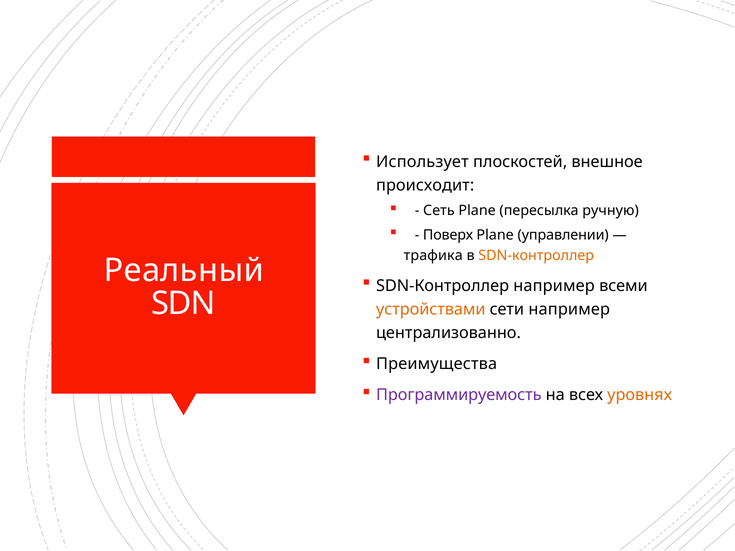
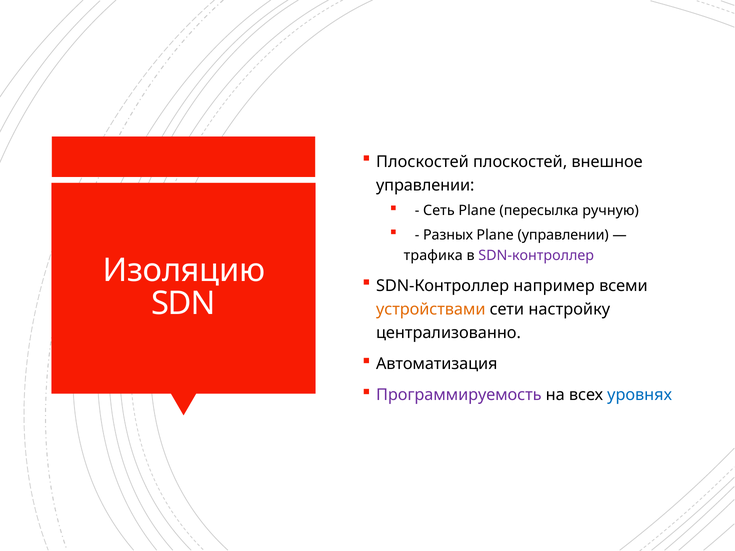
Использует at (422, 162): Использует -> Плоскостей
происходит at (425, 185): происходит -> управлении
Поверх: Поверх -> Разных
SDN-контроллер at (536, 256) colour: orange -> purple
Реальный: Реальный -> Изоляцию
сети например: например -> настройку
Преимущества: Преимущества -> Автоматизация
уровнях colour: orange -> blue
